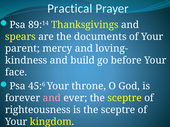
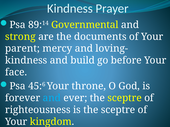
Practical at (70, 9): Practical -> Kindness
Thanksgivings: Thanksgivings -> Governmental
spears: spears -> strong
and at (52, 98) colour: pink -> light blue
